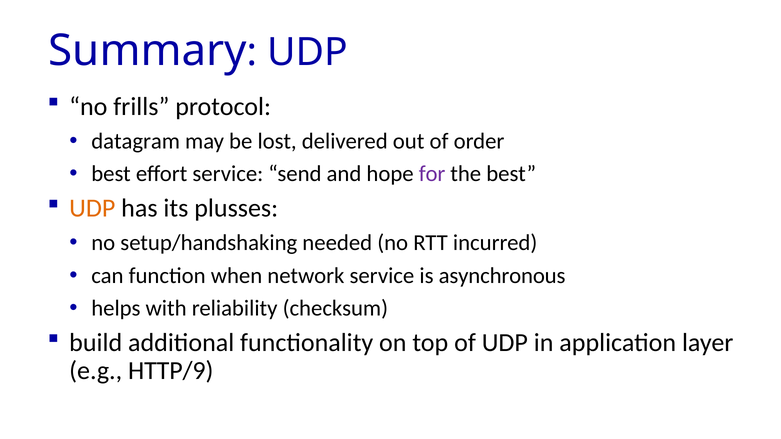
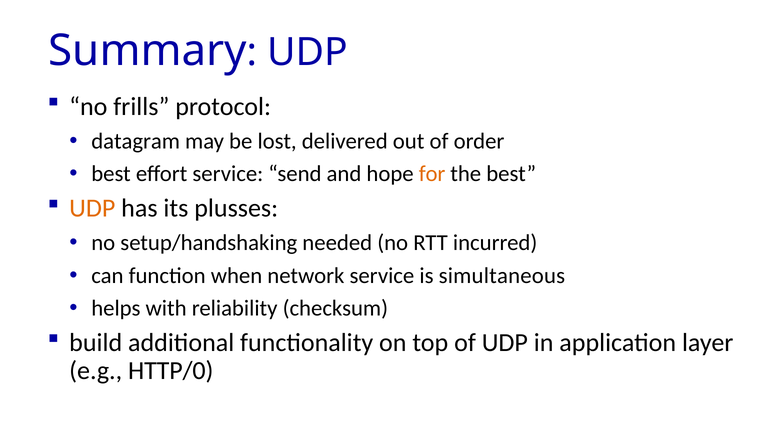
for colour: purple -> orange
asynchronous: asynchronous -> simultaneous
HTTP/9: HTTP/9 -> HTTP/0
